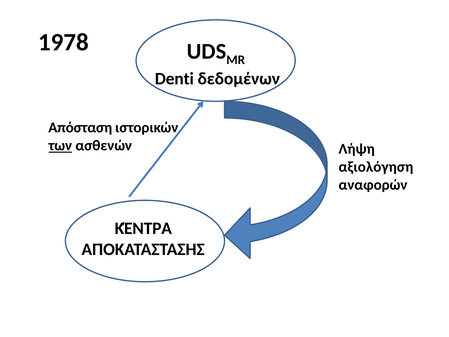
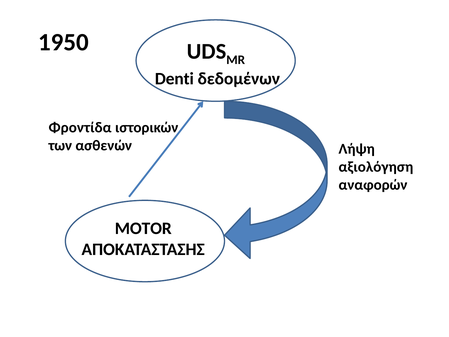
1978: 1978 -> 1950
Απόσταση: Απόσταση -> Φροντίδα
των underline: present -> none
ΚΈΝΤΡΑ: ΚΈΝΤΡΑ -> MOTOR
